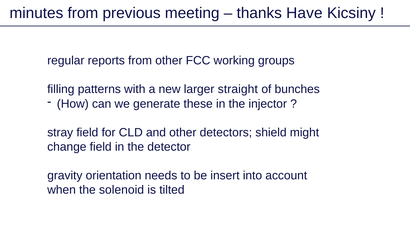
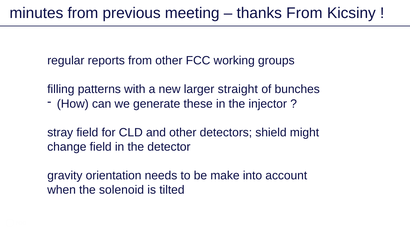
thanks Have: Have -> From
insert: insert -> make
